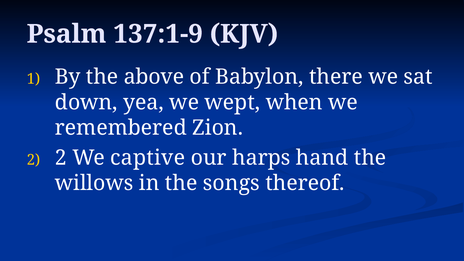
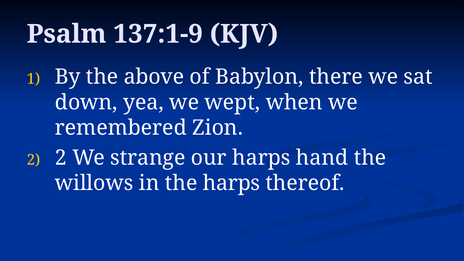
captive: captive -> strange
the songs: songs -> harps
